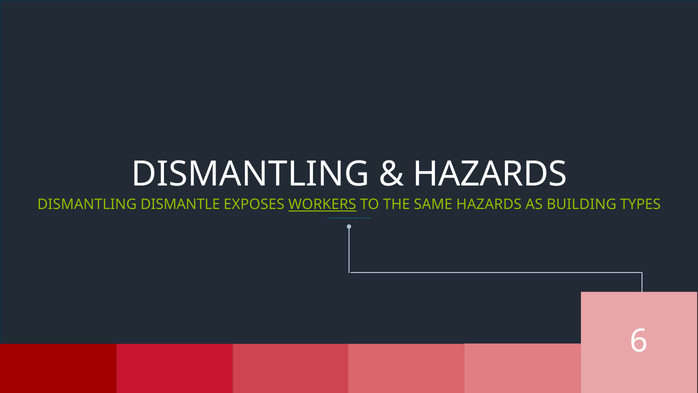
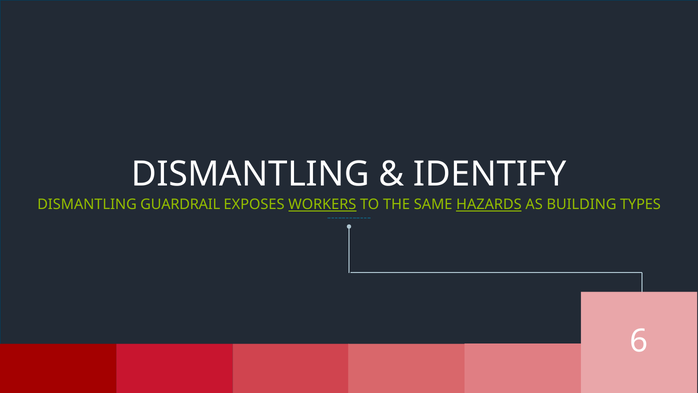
HAZARDS at (490, 174): HAZARDS -> IDENTIFY
DISMANTLE: DISMANTLE -> GUARDRAIL
HAZARDS at (489, 204) underline: none -> present
